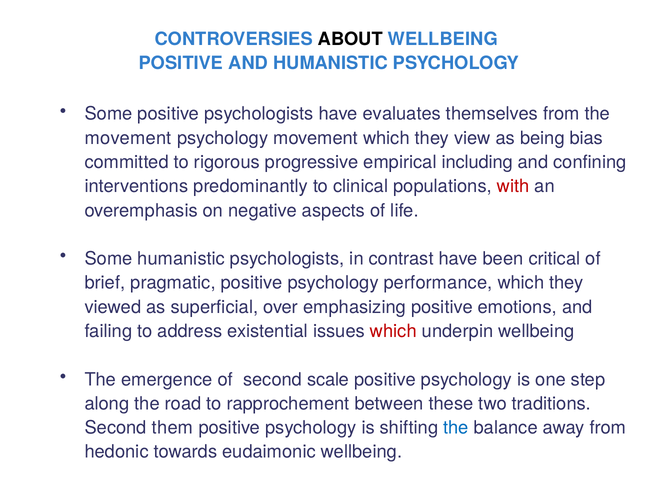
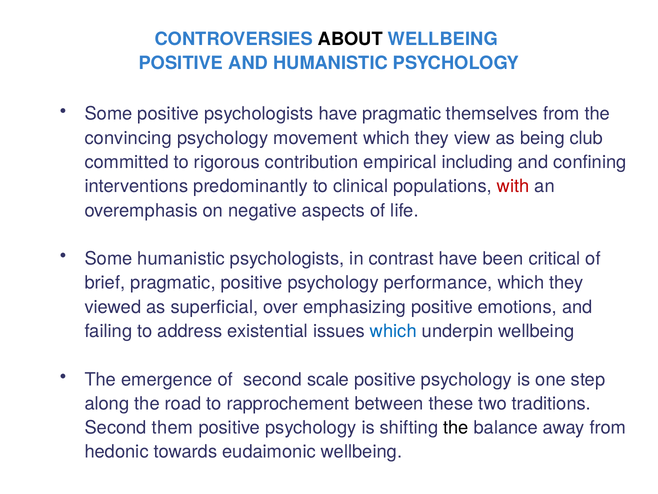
have evaluates: evaluates -> pragmatic
movement at (128, 138): movement -> convincing
bias: bias -> club
progressive: progressive -> contribution
which at (393, 331) colour: red -> blue
the at (456, 427) colour: blue -> black
